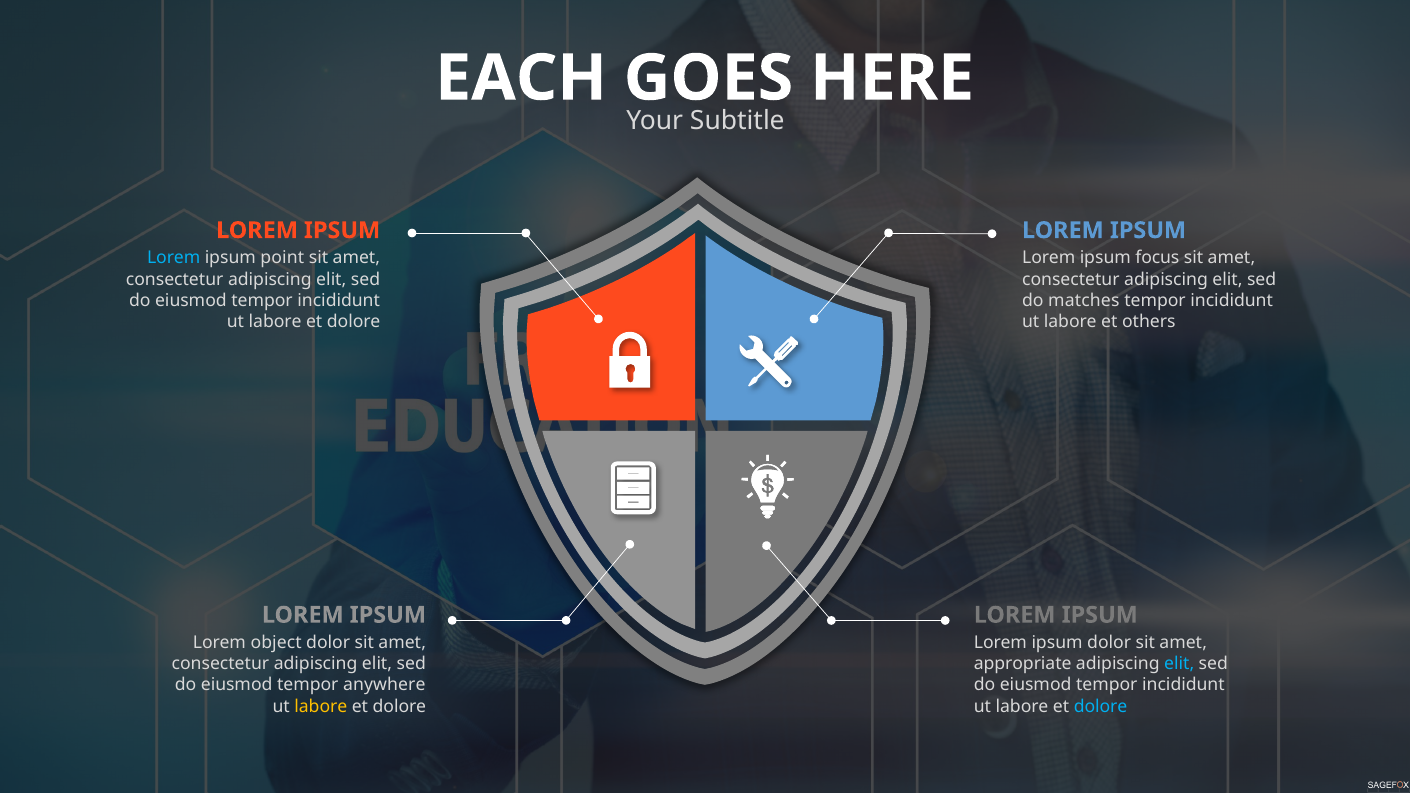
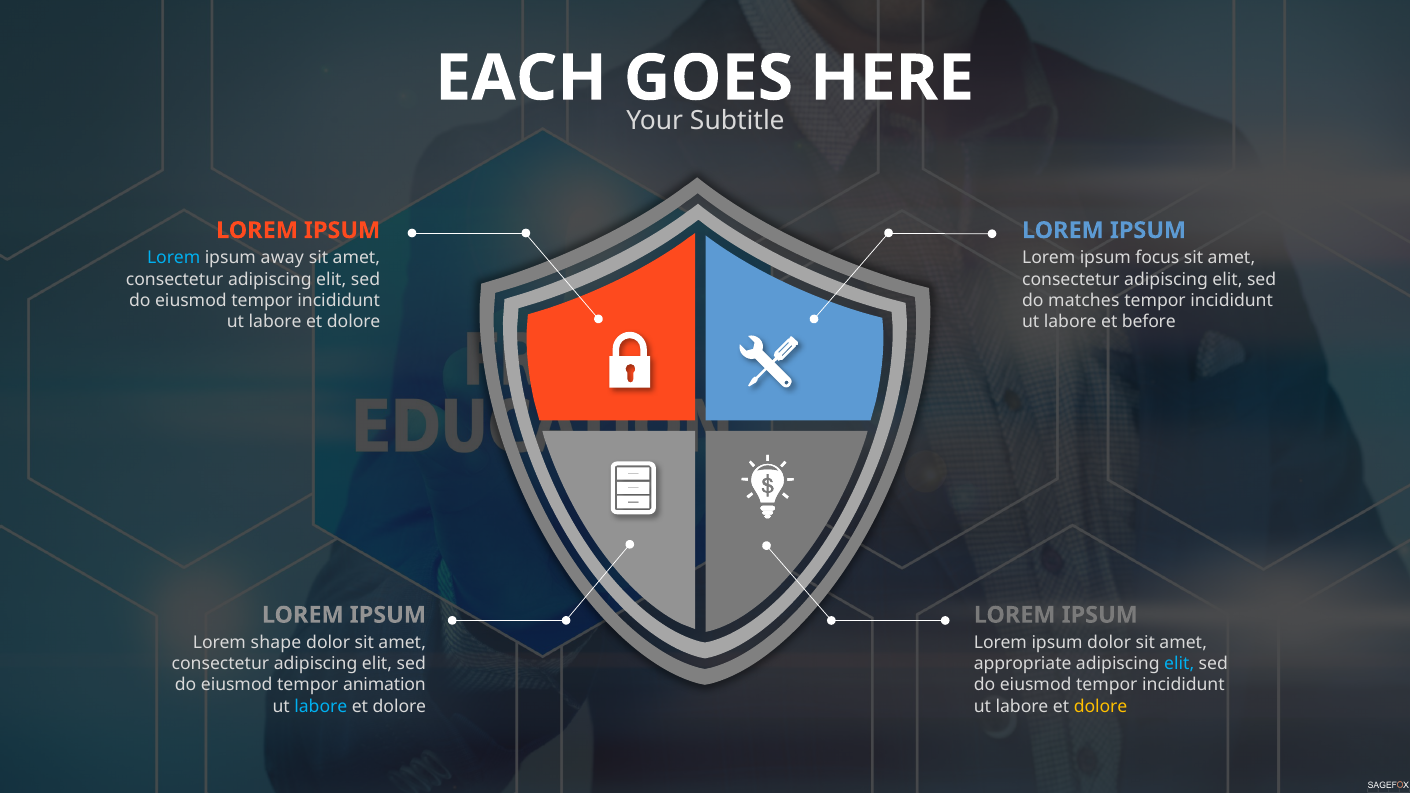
point: point -> away
others: others -> before
object: object -> shape
anywhere: anywhere -> animation
labore at (321, 706) colour: yellow -> light blue
dolore at (1101, 706) colour: light blue -> yellow
